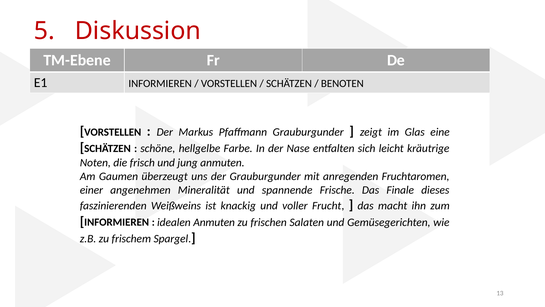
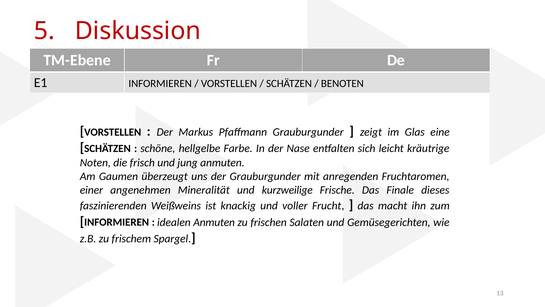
spannende: spannende -> kurzweilige
